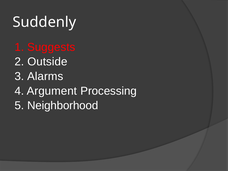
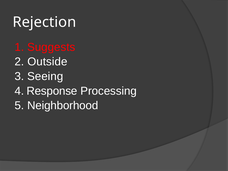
Suddenly: Suddenly -> Rejection
Alarms: Alarms -> Seeing
Argument: Argument -> Response
